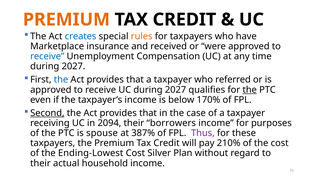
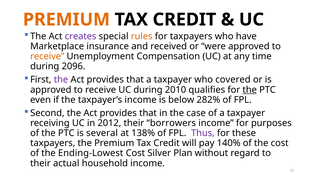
creates colour: blue -> purple
receive at (47, 56) colour: blue -> orange
2027 at (73, 66): 2027 -> 2096
the at (61, 80) colour: blue -> purple
referred: referred -> covered
UC during 2027: 2027 -> 2010
170%: 170% -> 282%
Second underline: present -> none
2094: 2094 -> 2012
spouse: spouse -> several
387%: 387% -> 138%
210%: 210% -> 140%
